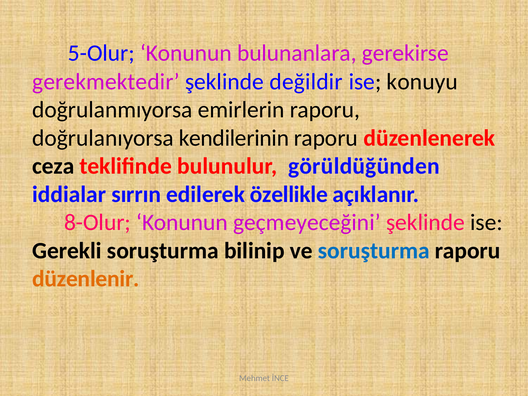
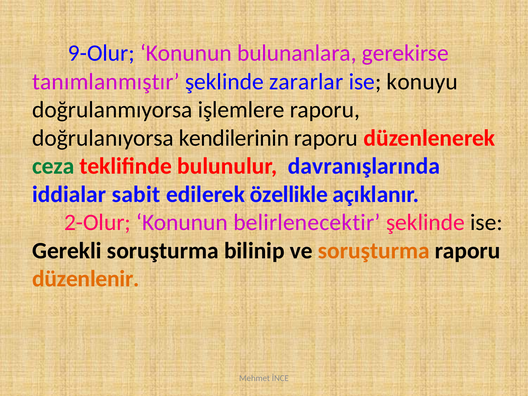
5-Olur: 5-Olur -> 9-Olur
gerekmektedir: gerekmektedir -> tanımlanmıştır
değildir: değildir -> zararlar
emirlerin: emirlerin -> işlemlere
ceza colour: black -> green
görüldüğünden: görüldüğünden -> davranışlarında
sırrın: sırrın -> sabit
8-Olur: 8-Olur -> 2-Olur
geçmeyeceğini: geçmeyeceğini -> belirlenecektir
soruşturma at (374, 251) colour: blue -> orange
